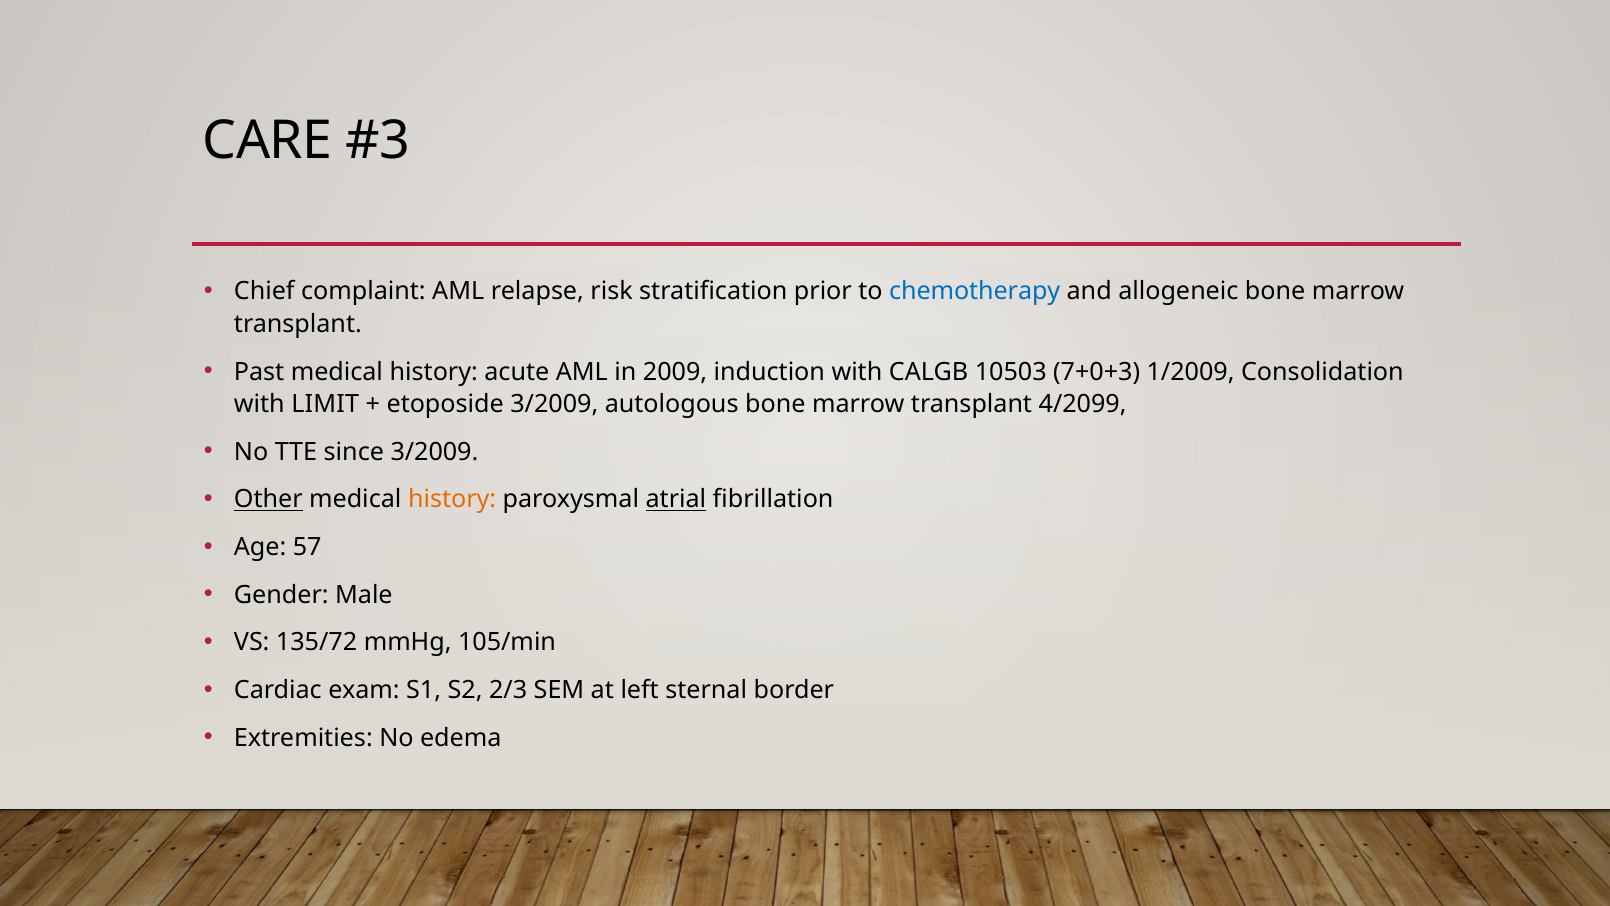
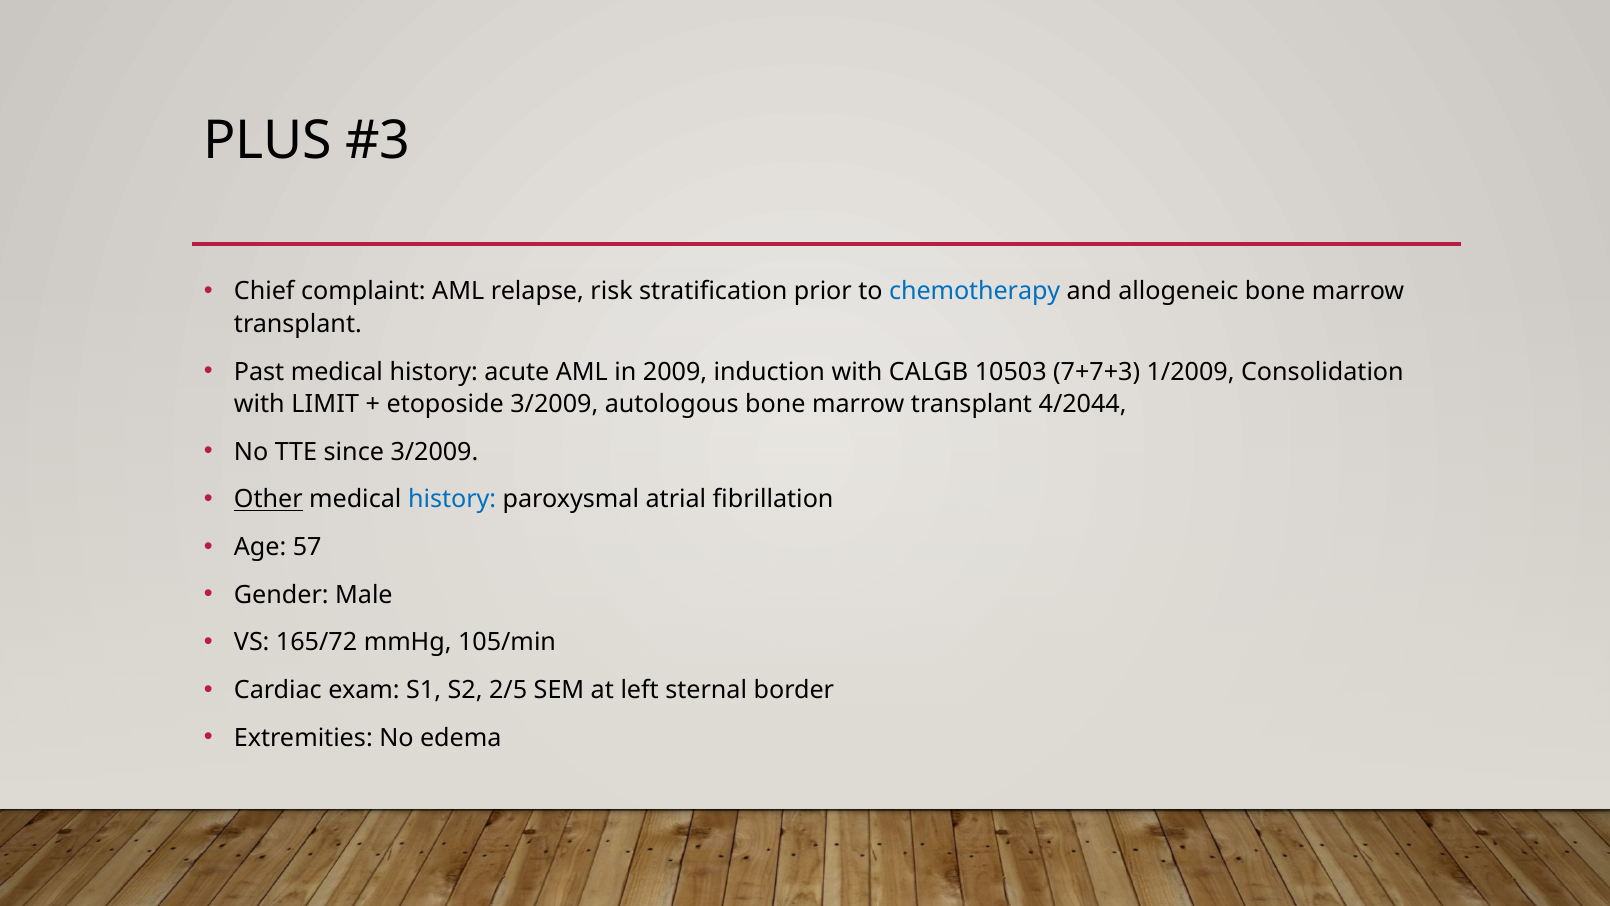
CARE: CARE -> PLUS
7+0+3: 7+0+3 -> 7+7+3
4/2099: 4/2099 -> 4/2044
history at (452, 499) colour: orange -> blue
atrial underline: present -> none
135/72: 135/72 -> 165/72
2/3: 2/3 -> 2/5
